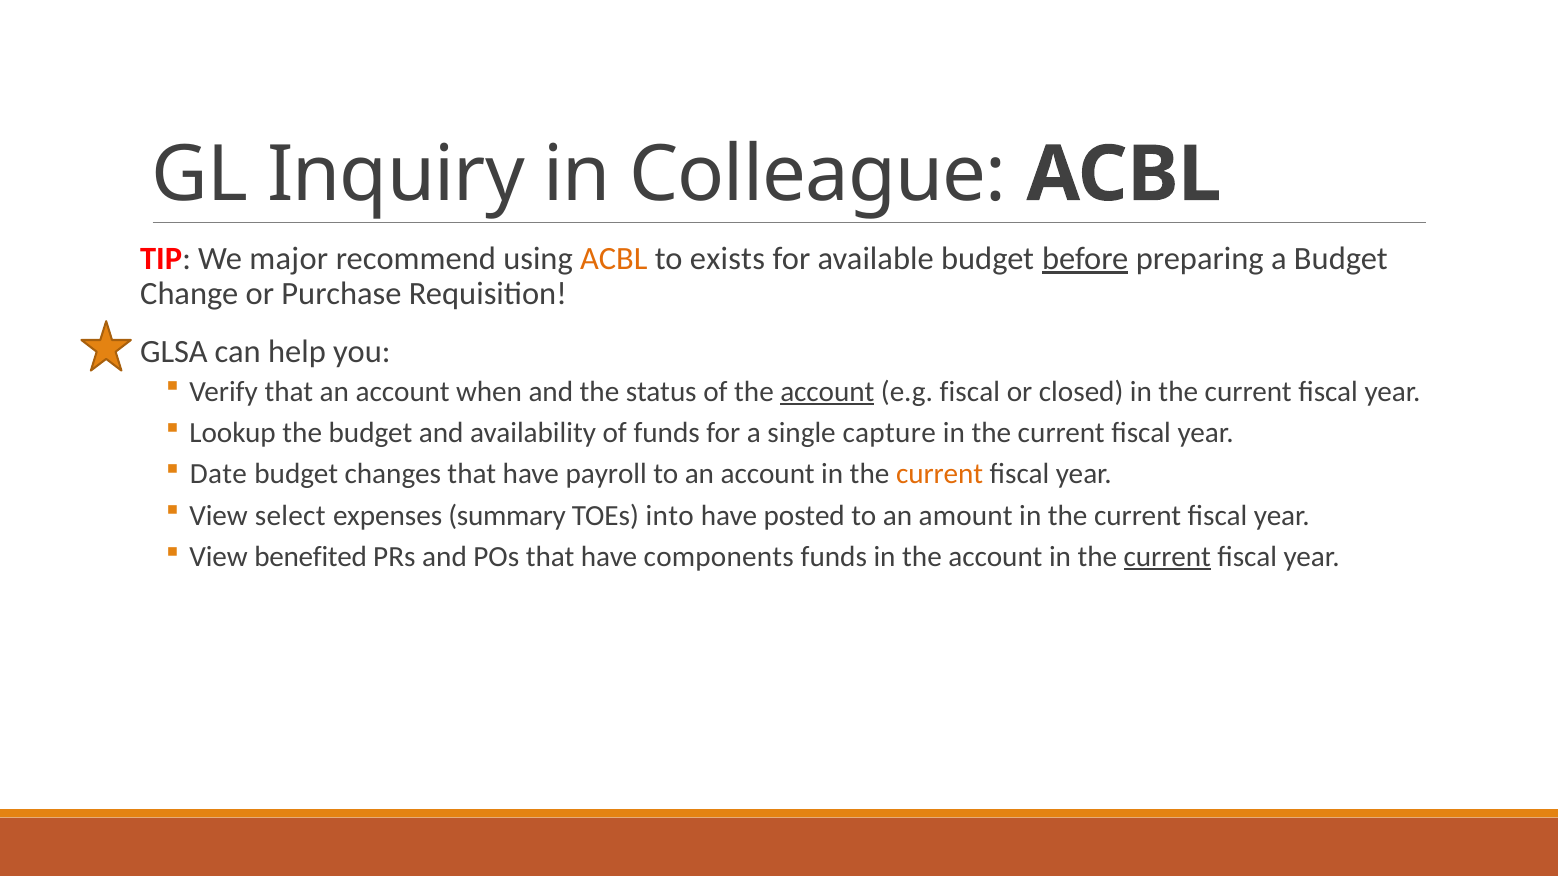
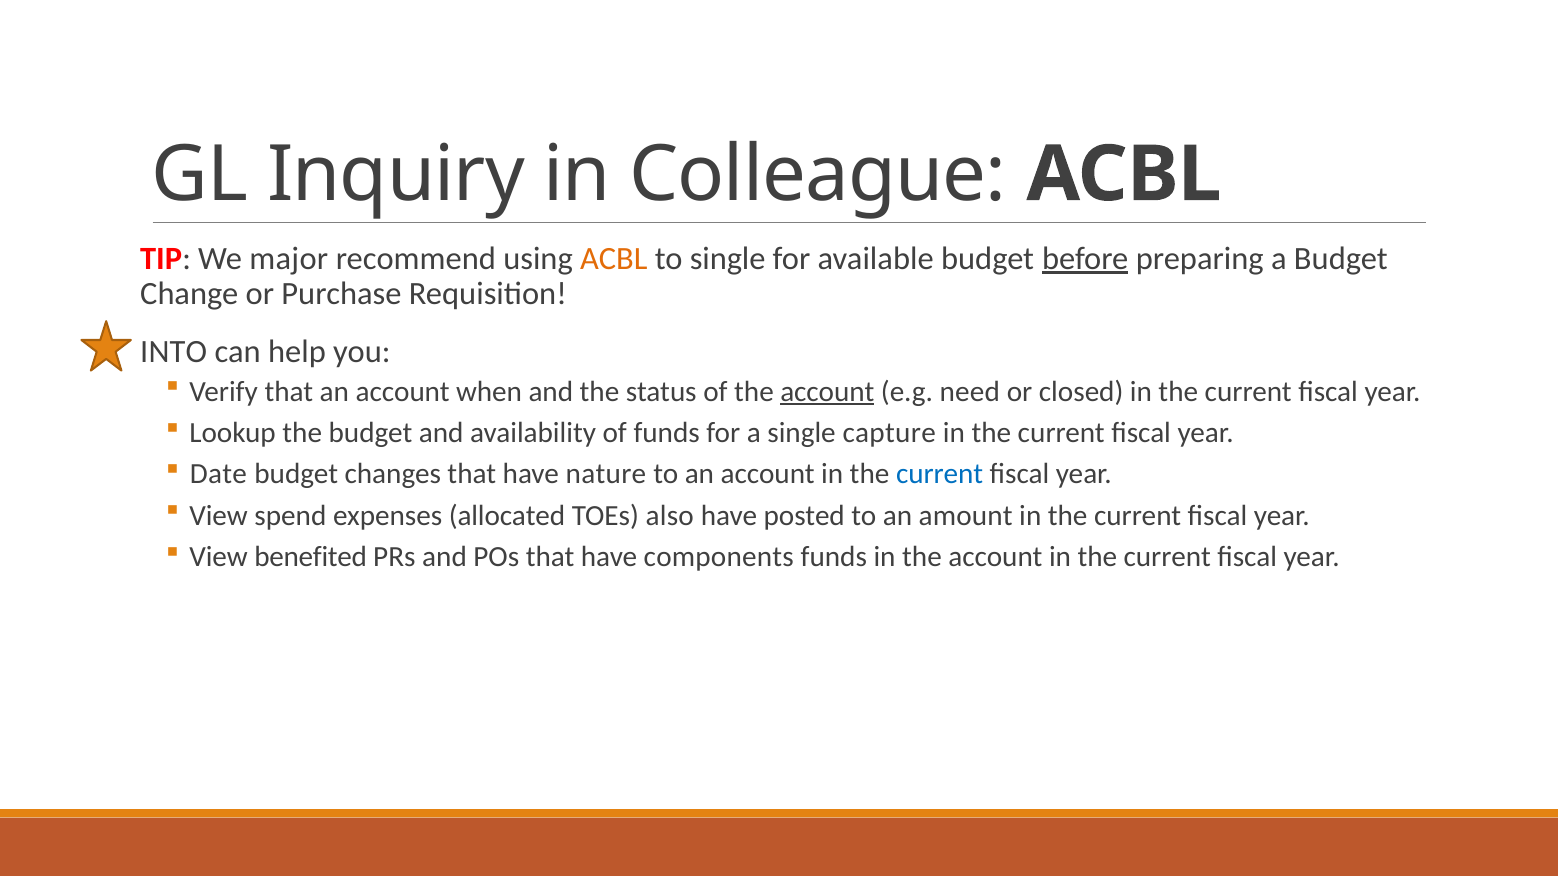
to exists: exists -> single
GLSA: GLSA -> INTO
e.g fiscal: fiscal -> need
payroll: payroll -> nature
current at (940, 474) colour: orange -> blue
select: select -> spend
summary: summary -> allocated
into: into -> also
current at (1167, 557) underline: present -> none
